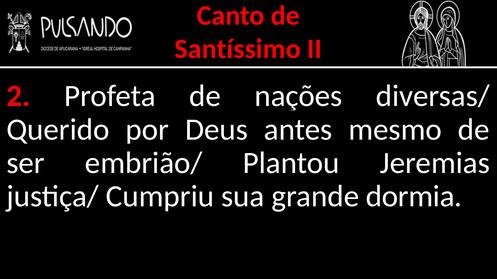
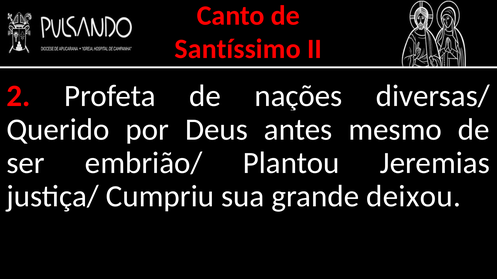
dormia: dormia -> deixou
